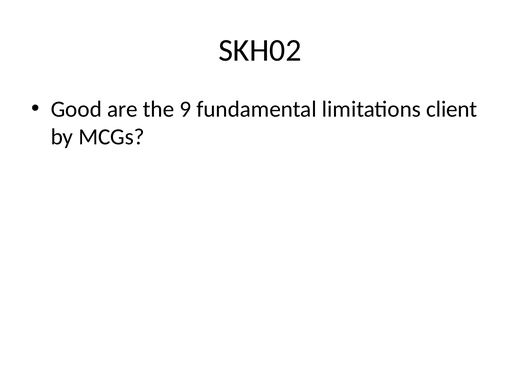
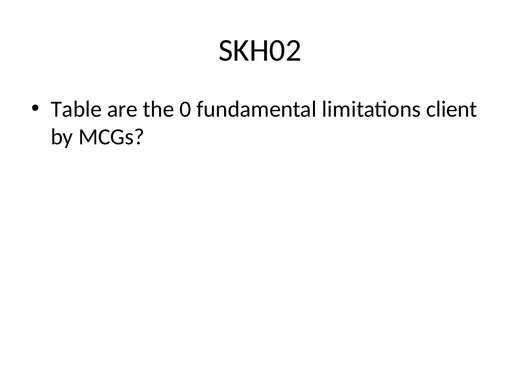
Good: Good -> Table
9: 9 -> 0
